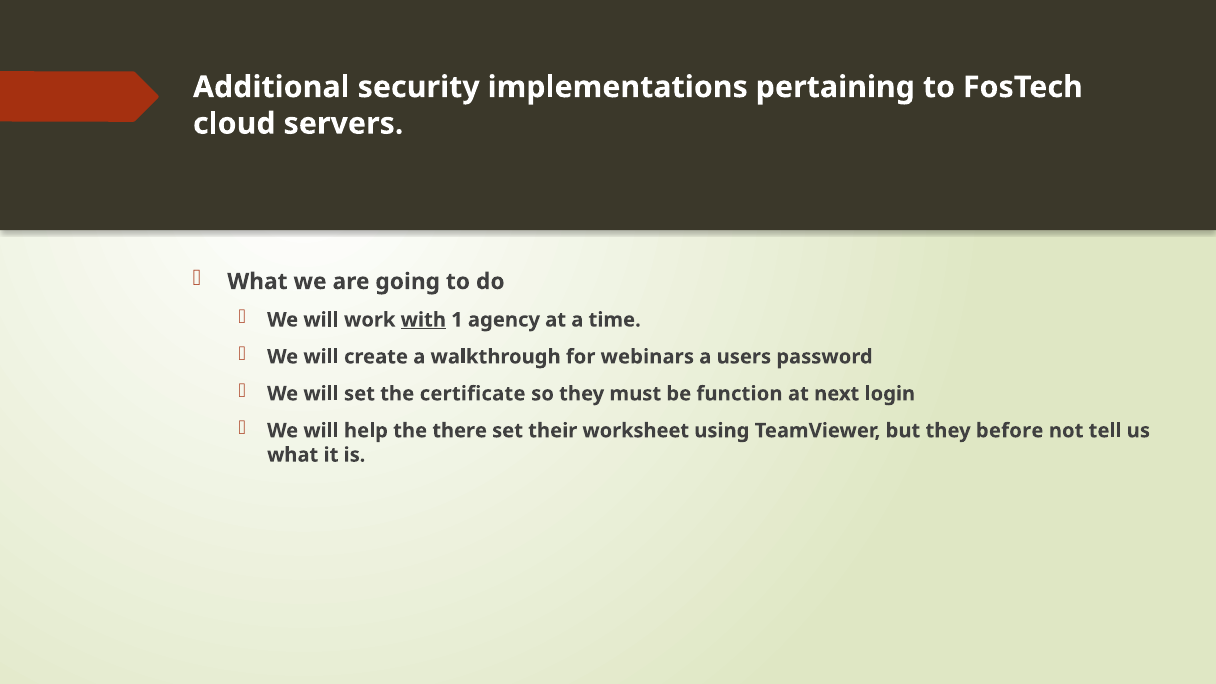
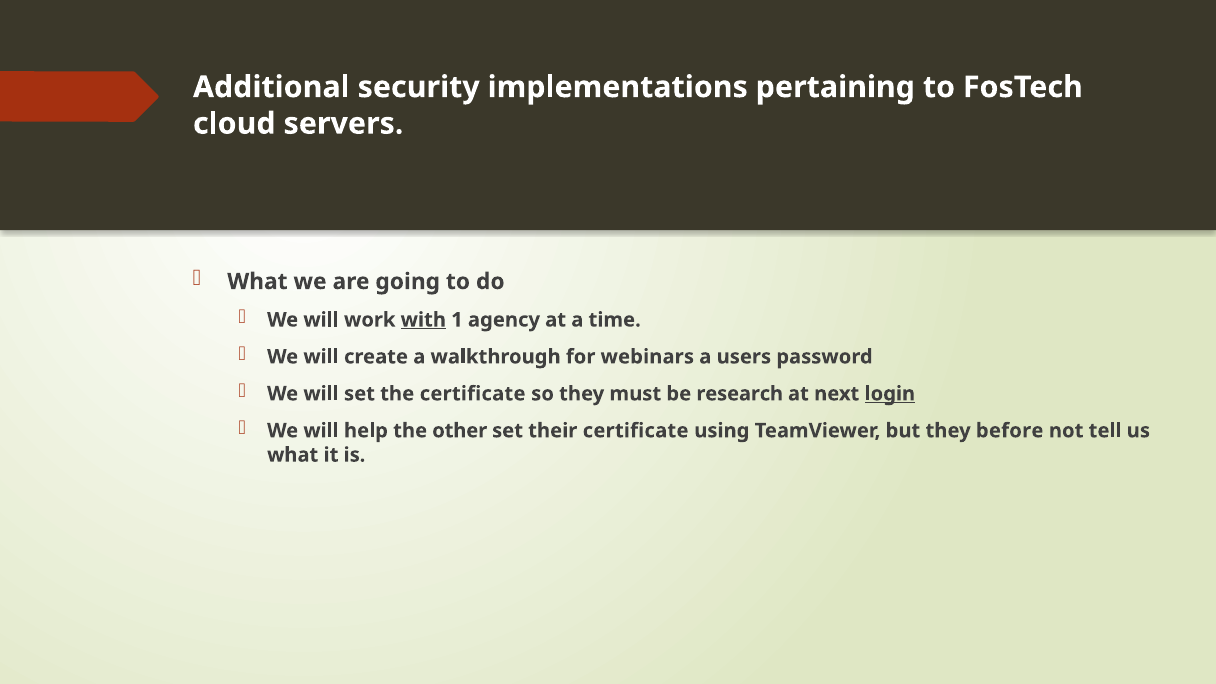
function: function -> research
login underline: none -> present
there: there -> other
their worksheet: worksheet -> certificate
